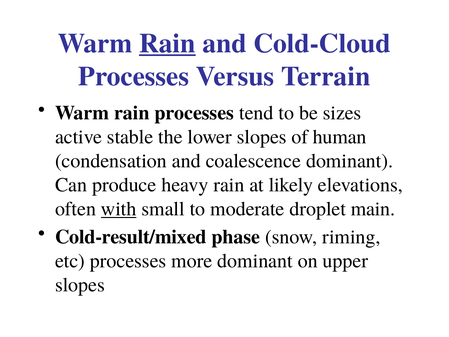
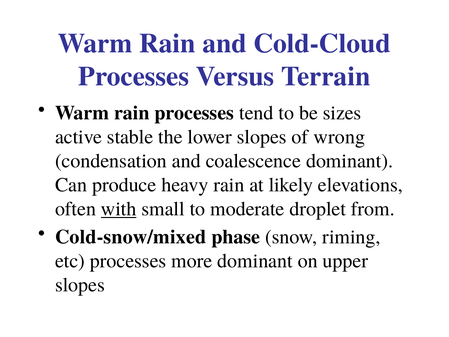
Rain at (167, 43) underline: present -> none
human: human -> wrong
main: main -> from
Cold-result/mixed: Cold-result/mixed -> Cold-snow/mixed
